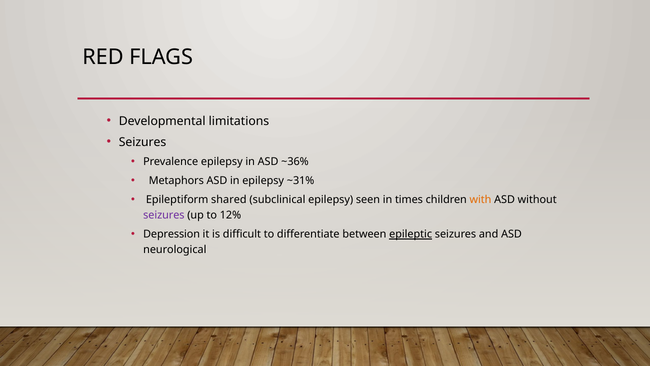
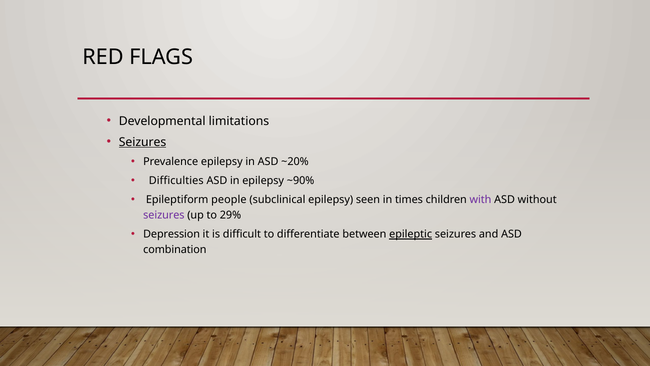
Seizures at (143, 142) underline: none -> present
~36%: ~36% -> ~20%
Metaphors: Metaphors -> Difficulties
~31%: ~31% -> ~90%
shared: shared -> people
with colour: orange -> purple
12%: 12% -> 29%
neurological: neurological -> combination
